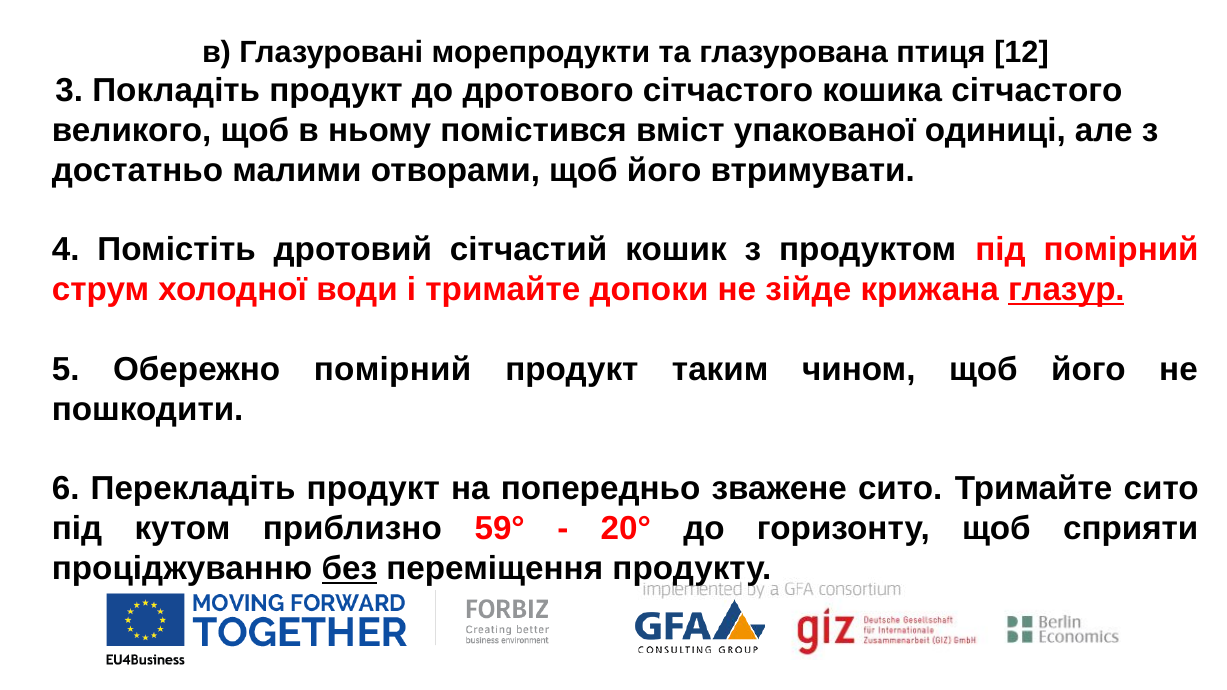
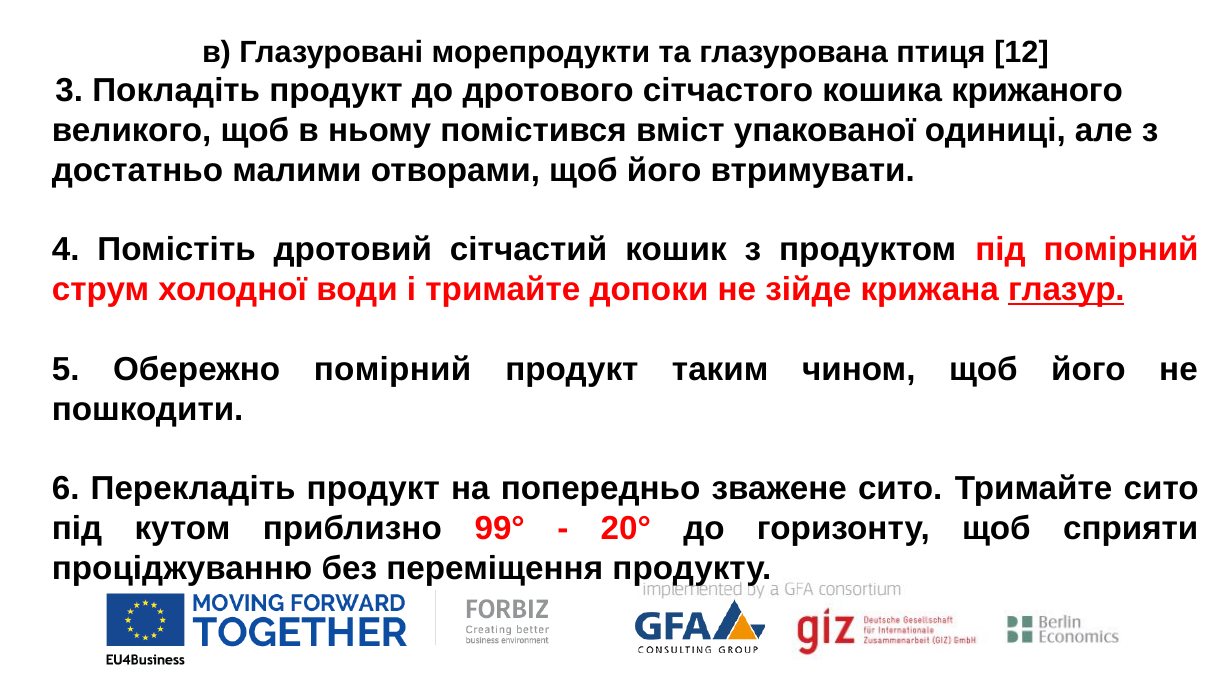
кошика сітчастого: сітчастого -> крижаного
59°: 59° -> 99°
без underline: present -> none
